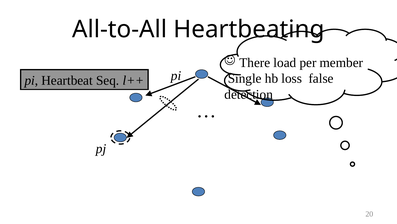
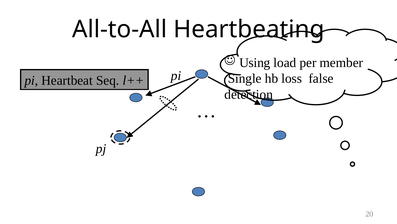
There: There -> Using
